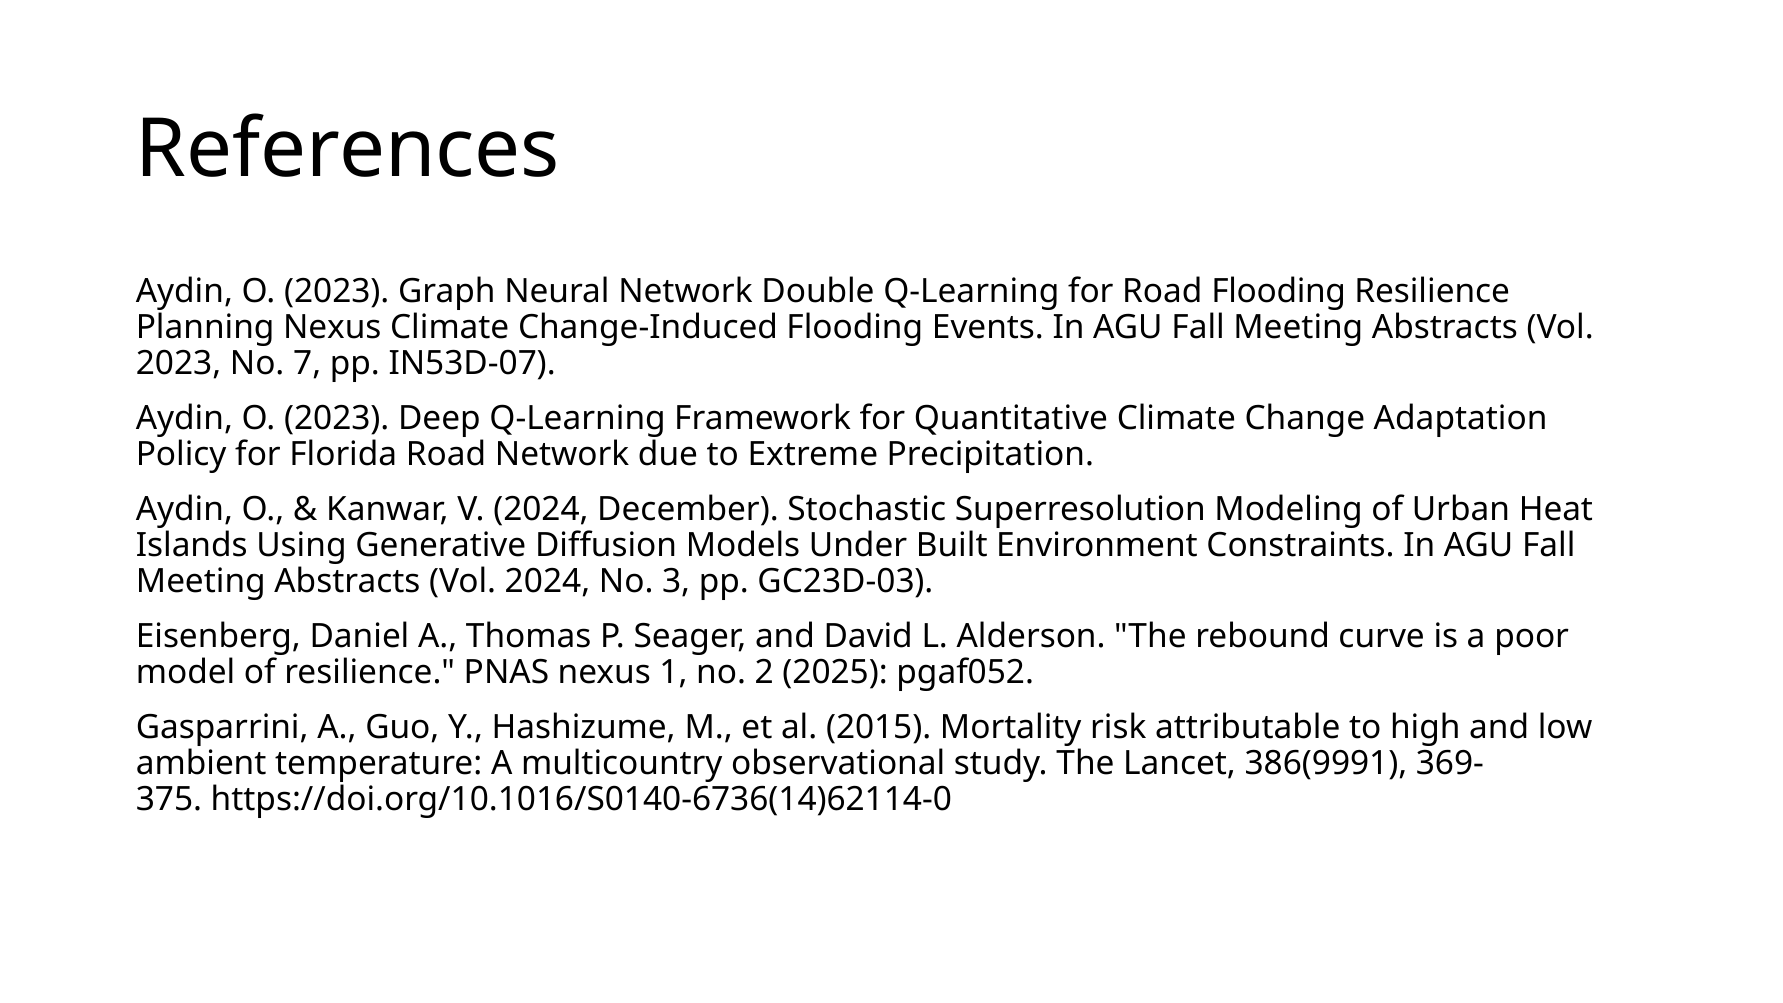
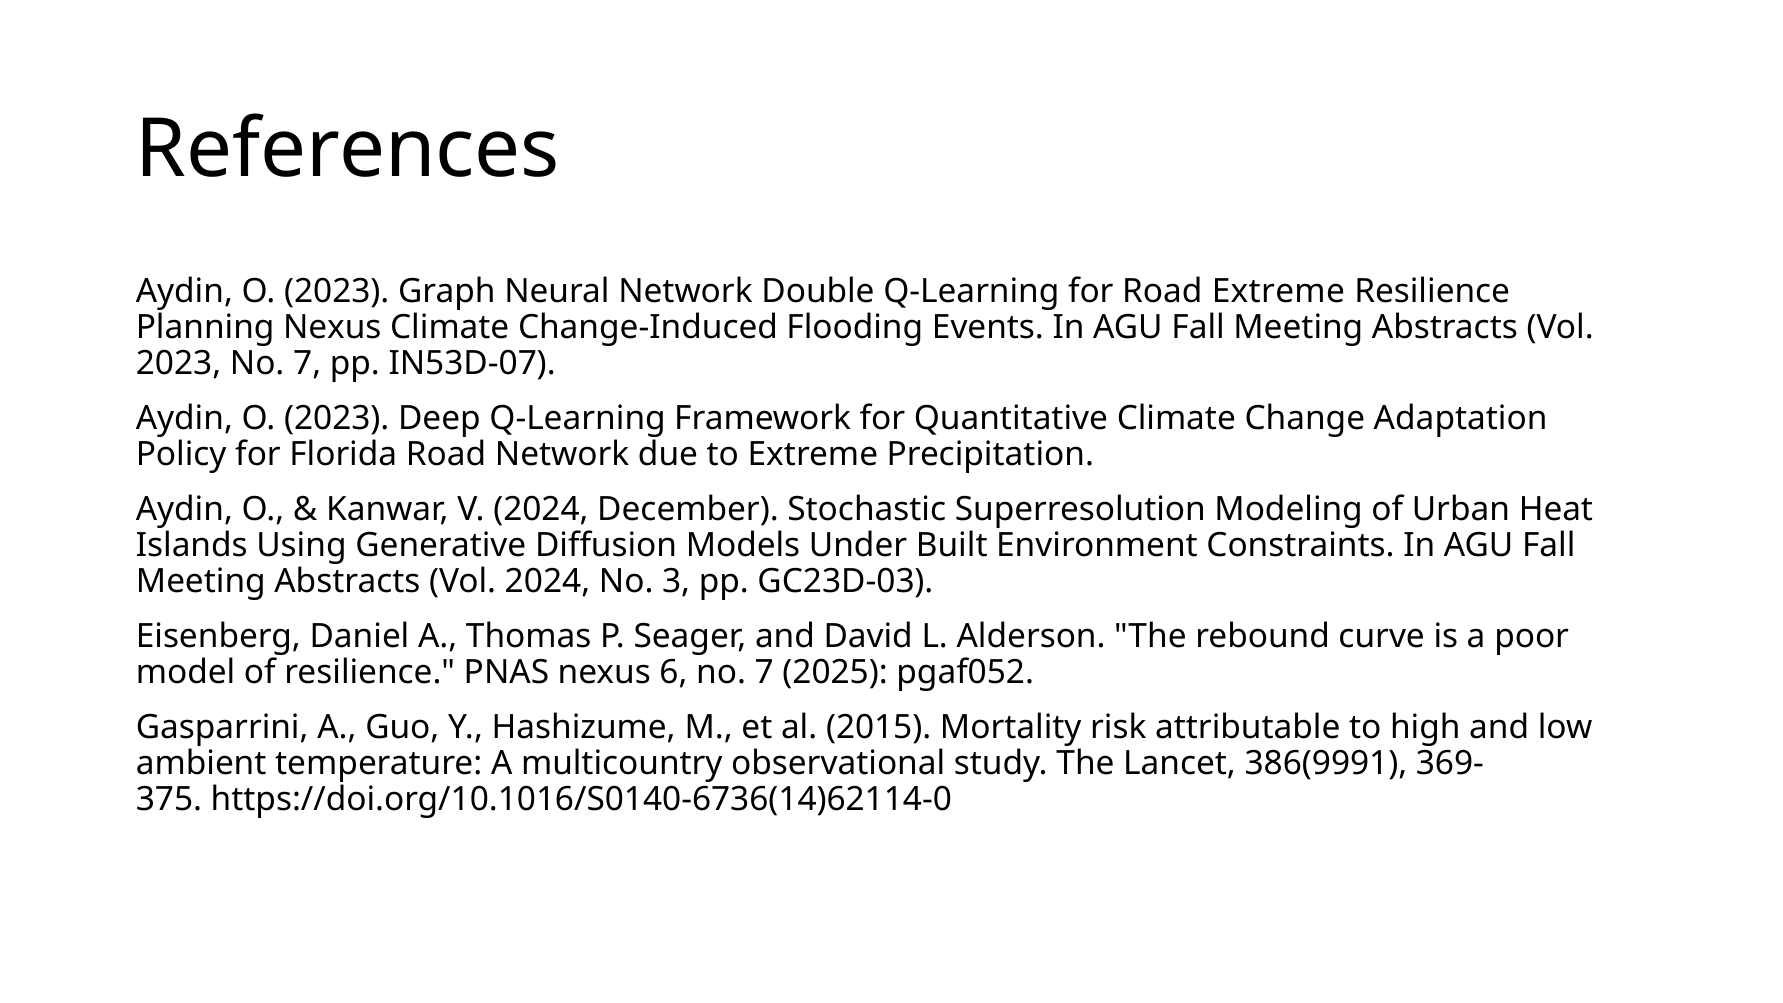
Road Flooding: Flooding -> Extreme
1: 1 -> 6
2 at (764, 672): 2 -> 7
